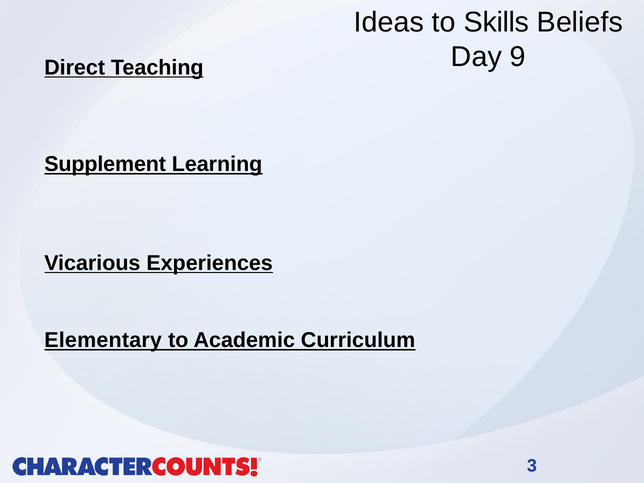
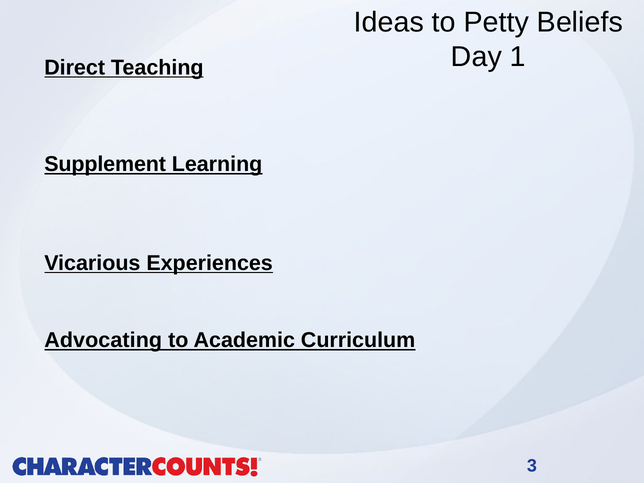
Skills: Skills -> Petty
9: 9 -> 1
Elementary: Elementary -> Advocating
